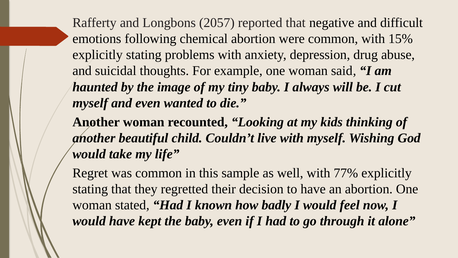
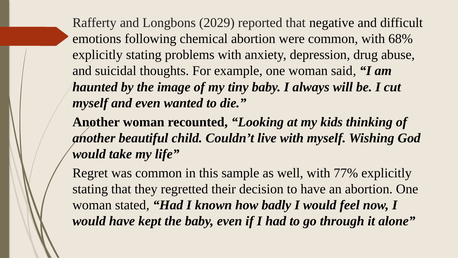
2057: 2057 -> 2029
15%: 15% -> 68%
